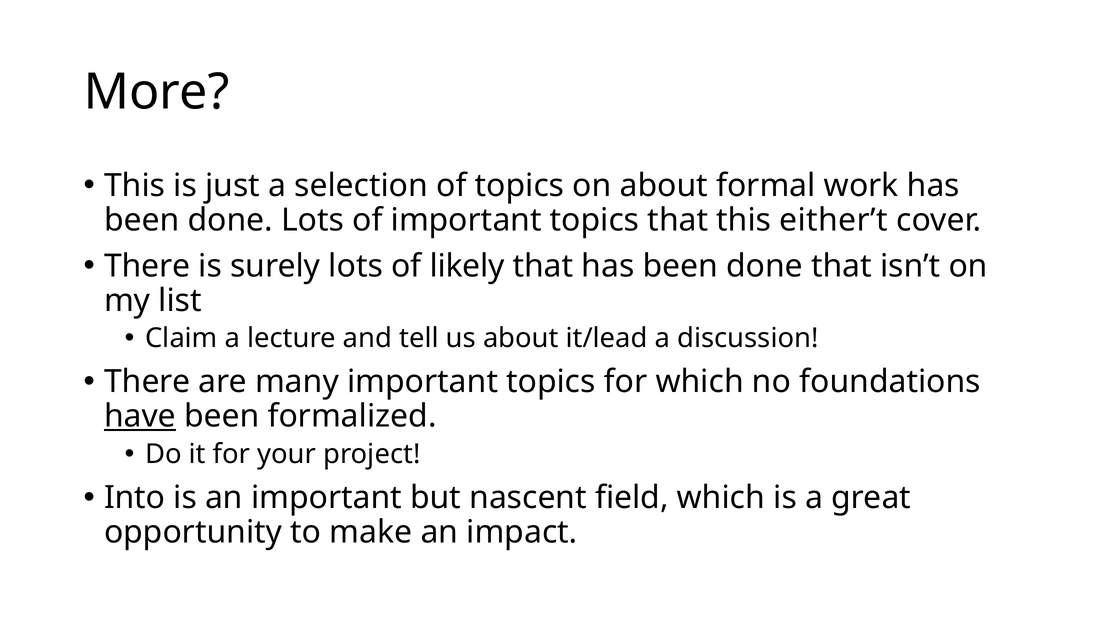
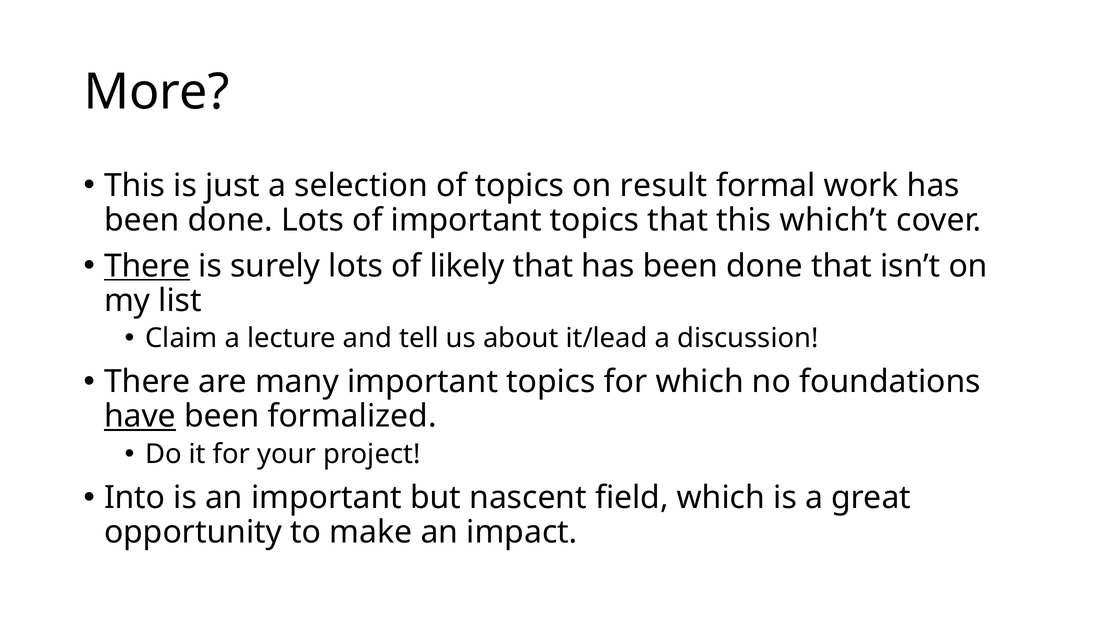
on about: about -> result
either’t: either’t -> which’t
There at (147, 266) underline: none -> present
